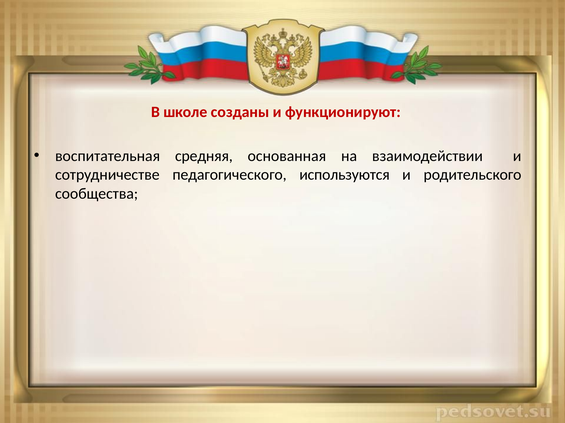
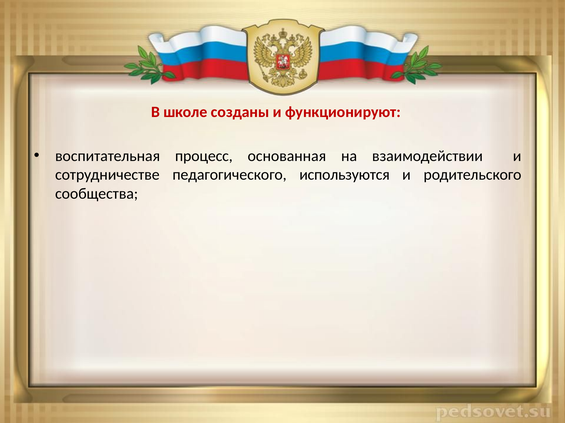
средняя: средняя -> процесс
